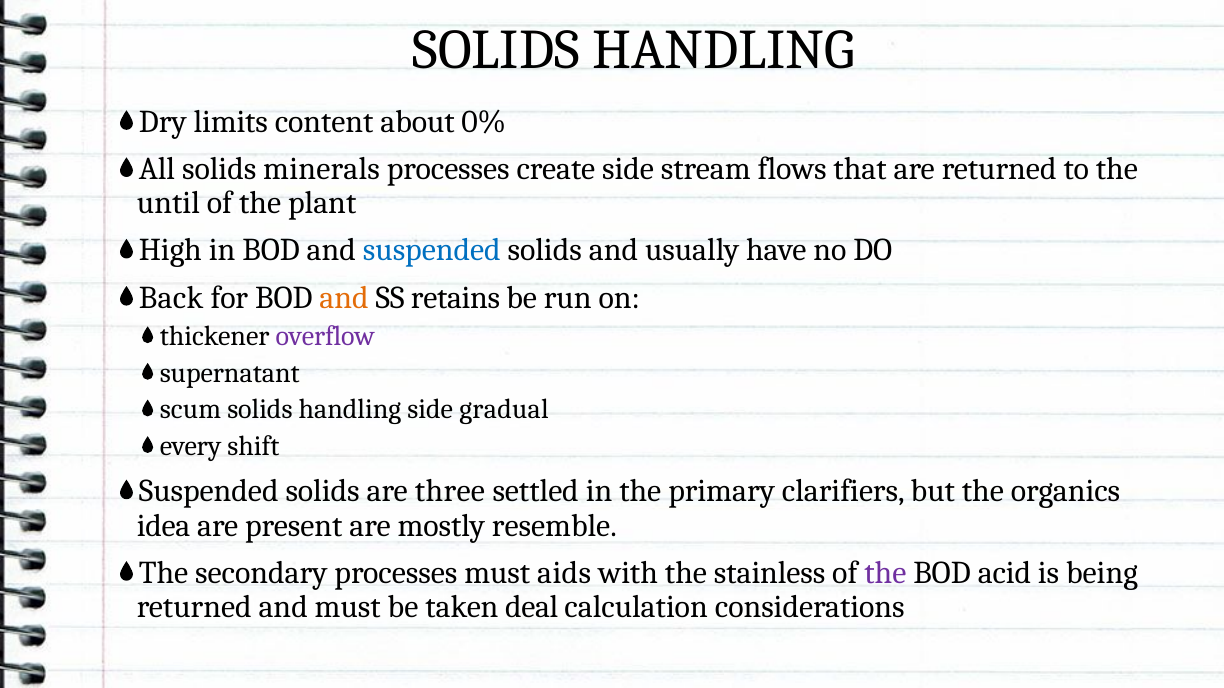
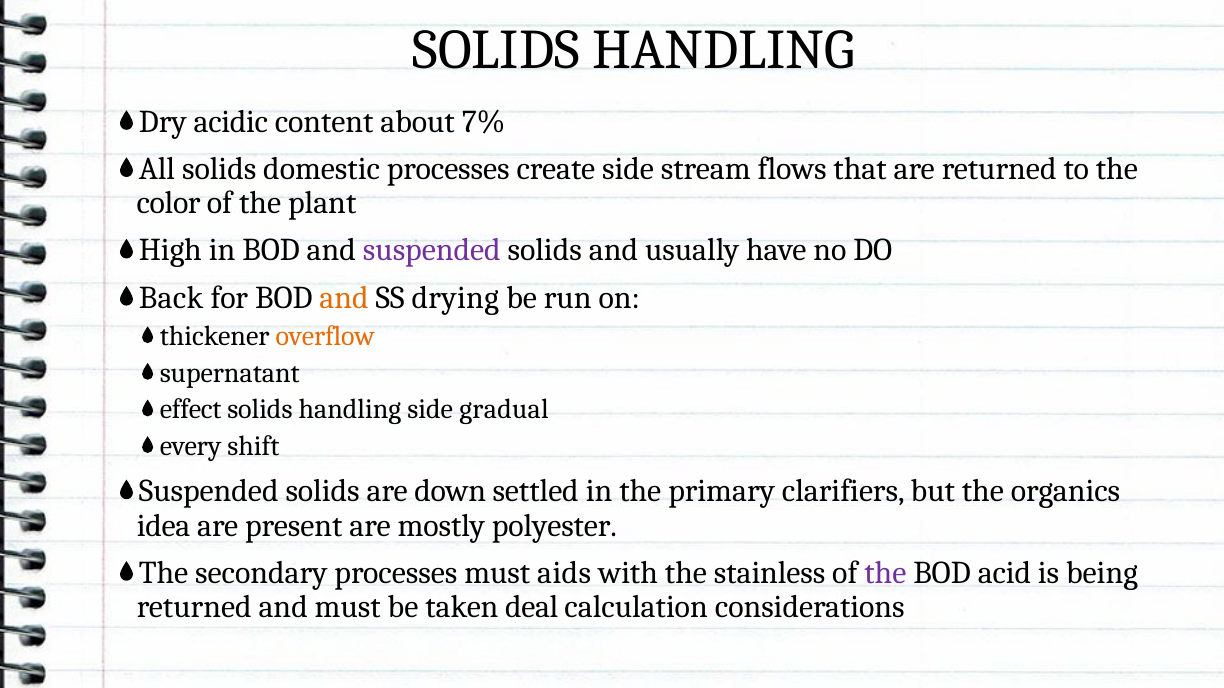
limits: limits -> acidic
0%: 0% -> 7%
minerals: minerals -> domestic
until: until -> color
suspended at (432, 251) colour: blue -> purple
retains: retains -> drying
overflow colour: purple -> orange
scum: scum -> effect
three: three -> down
resemble: resemble -> polyester
